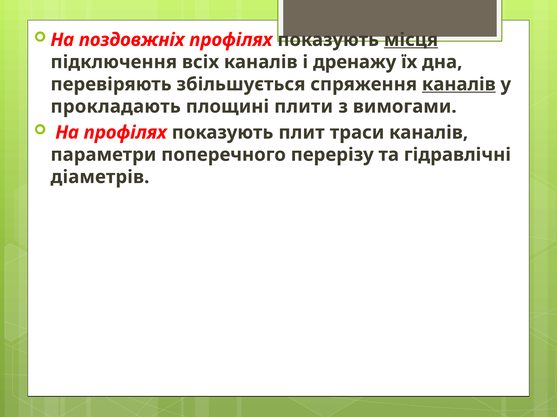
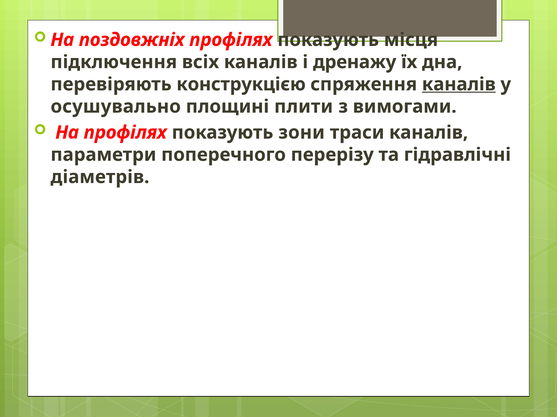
місця underline: present -> none
збільшується: збільшується -> конструкцією
прокладають: прокладають -> осушувально
плит: плит -> зони
